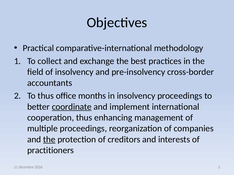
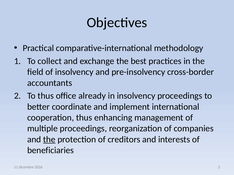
months: months -> already
coordinate underline: present -> none
practitioners: practitioners -> beneficiaries
